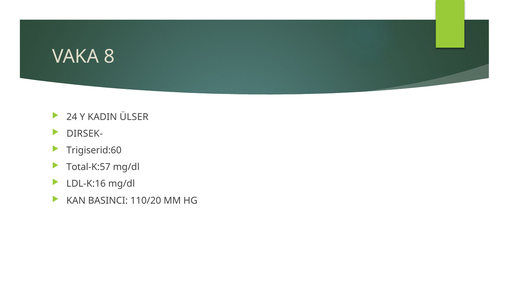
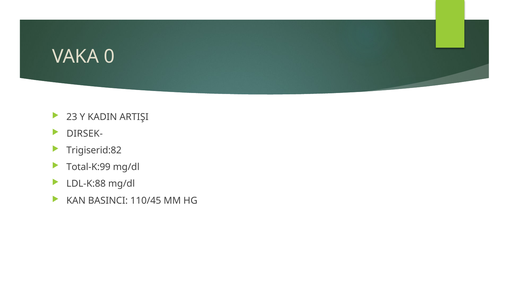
8: 8 -> 0
24: 24 -> 23
ÜLSER: ÜLSER -> ARTIŞI
Trigiserid:60: Trigiserid:60 -> Trigiserid:82
Total-K:57: Total-K:57 -> Total-K:99
LDL-K:16: LDL-K:16 -> LDL-K:88
110/20: 110/20 -> 110/45
